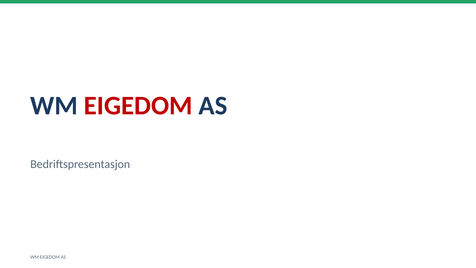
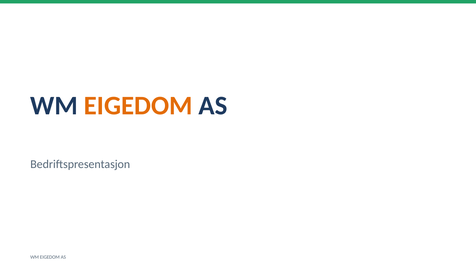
EIGEDOM at (138, 106) colour: red -> orange
